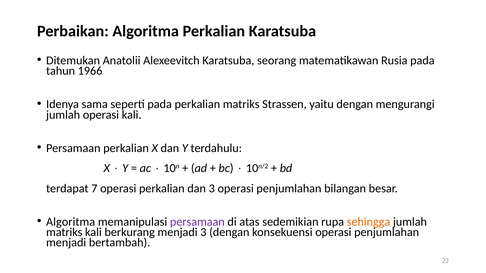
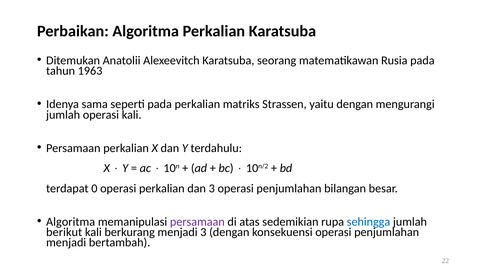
1966: 1966 -> 1963
7: 7 -> 0
sehingga colour: orange -> blue
matriks at (64, 232): matriks -> berikut
